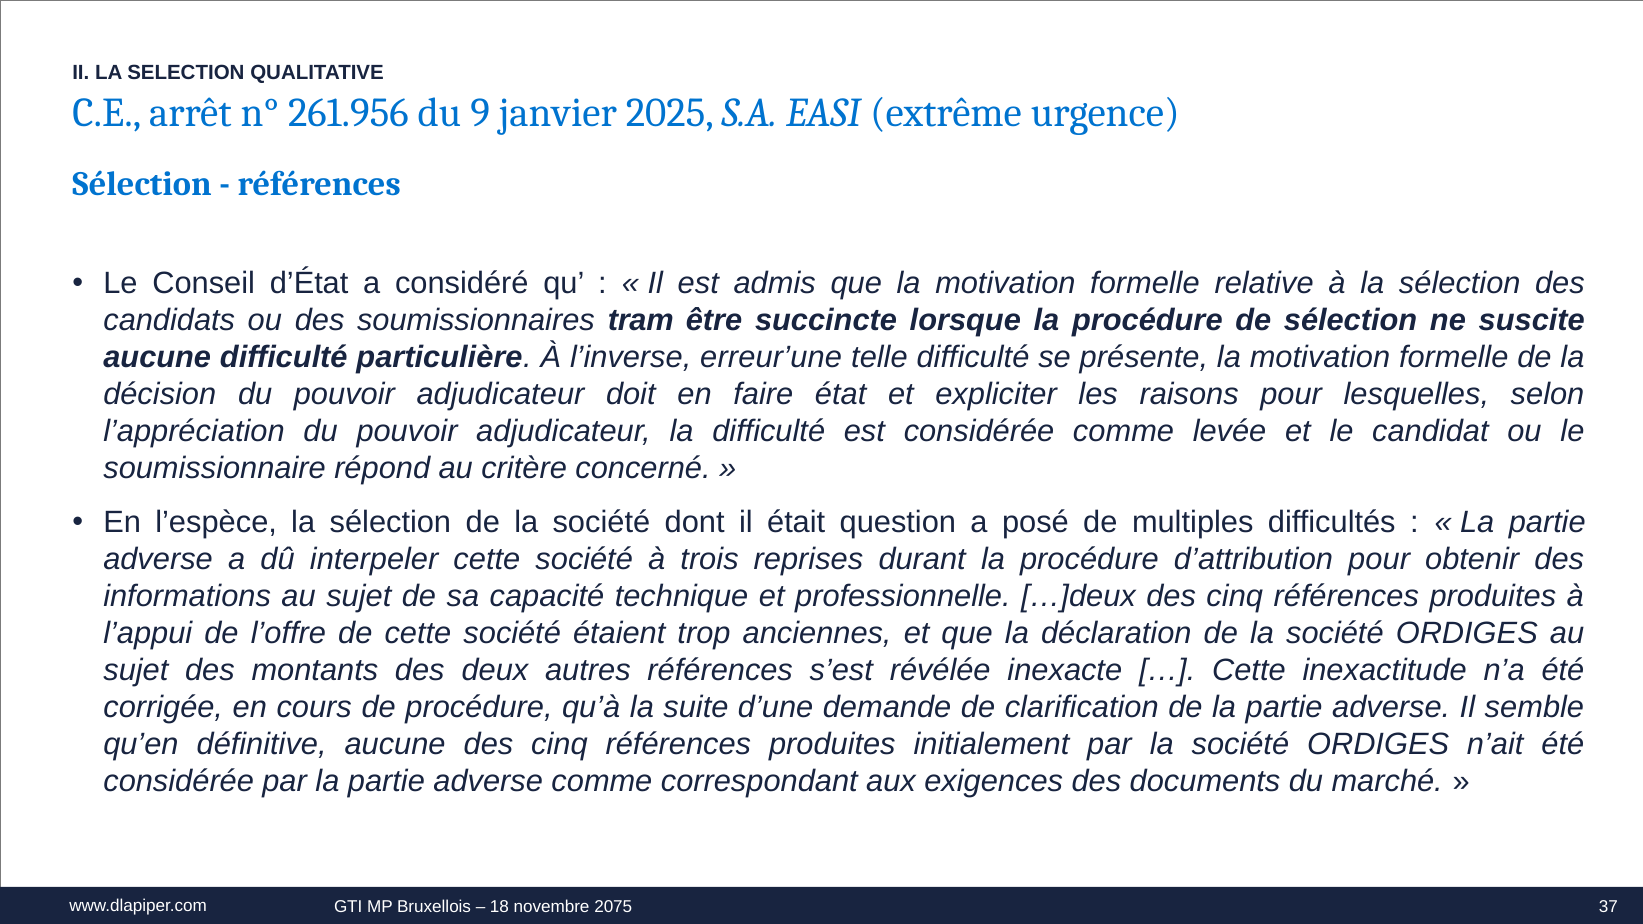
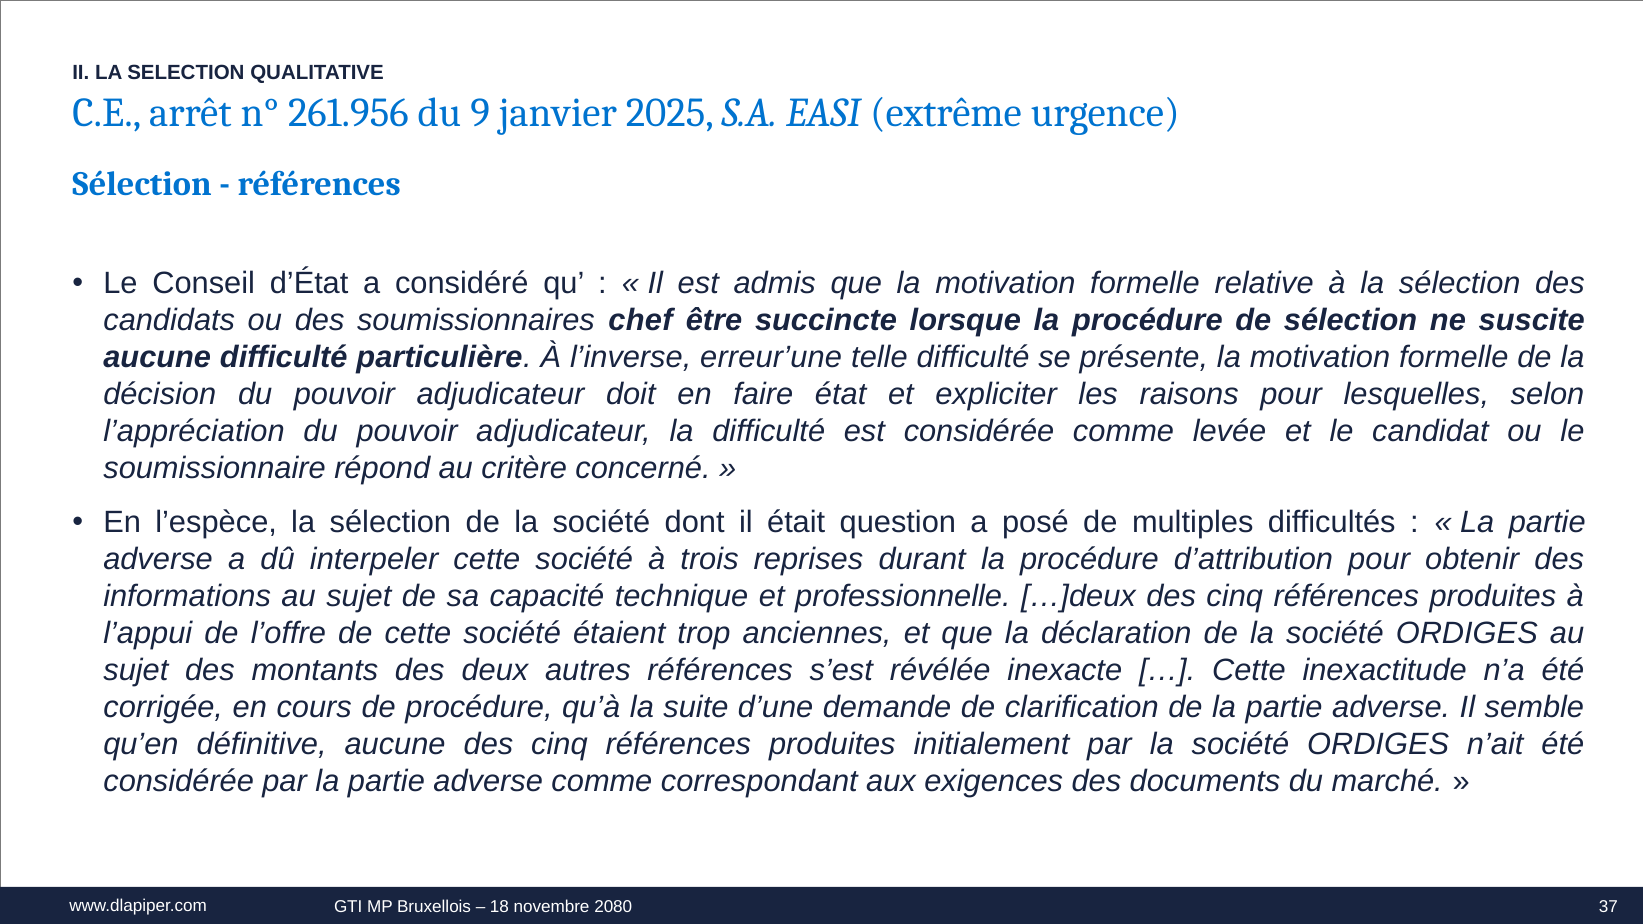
tram: tram -> chef
2075: 2075 -> 2080
